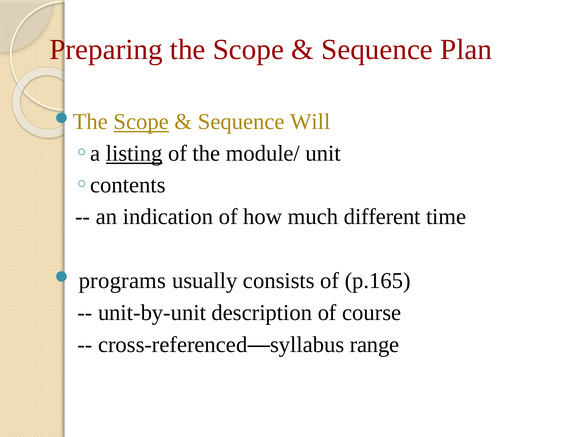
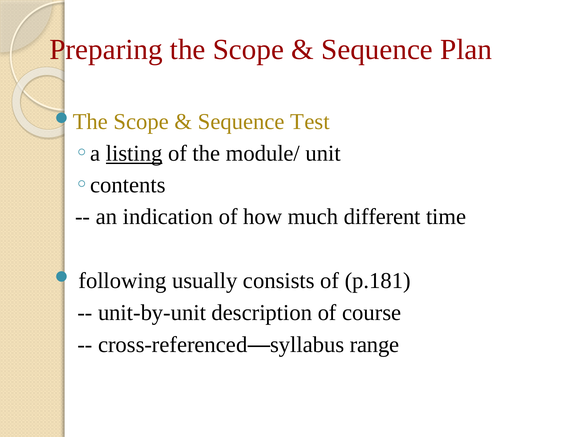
Scope at (141, 122) underline: present -> none
Will: Will -> Test
programs: programs -> following
p.165: p.165 -> p.181
